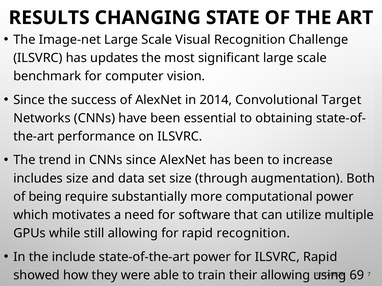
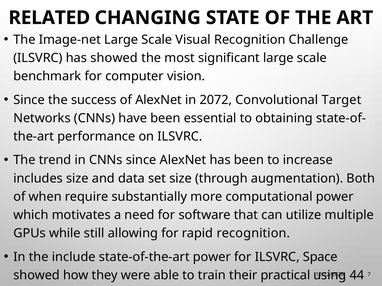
RESULTS: RESULTS -> RELATED
has updates: updates -> showed
2014: 2014 -> 2072
being: being -> when
ILSVRC Rapid: Rapid -> Space
their allowing: allowing -> practical
69: 69 -> 44
